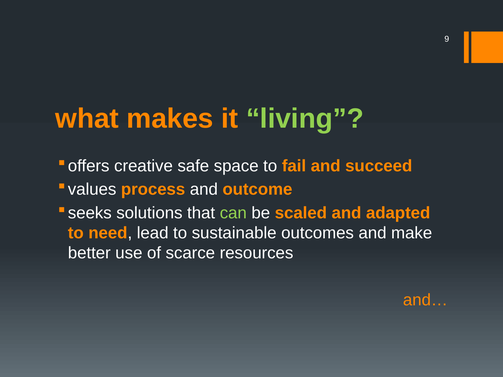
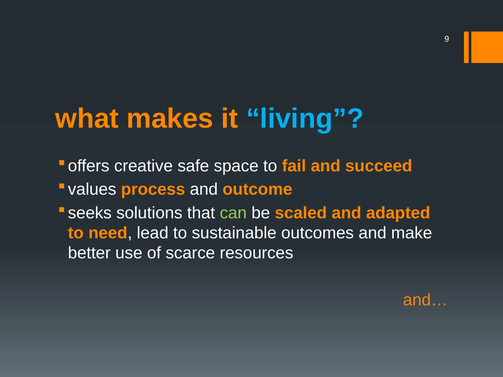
living colour: light green -> light blue
